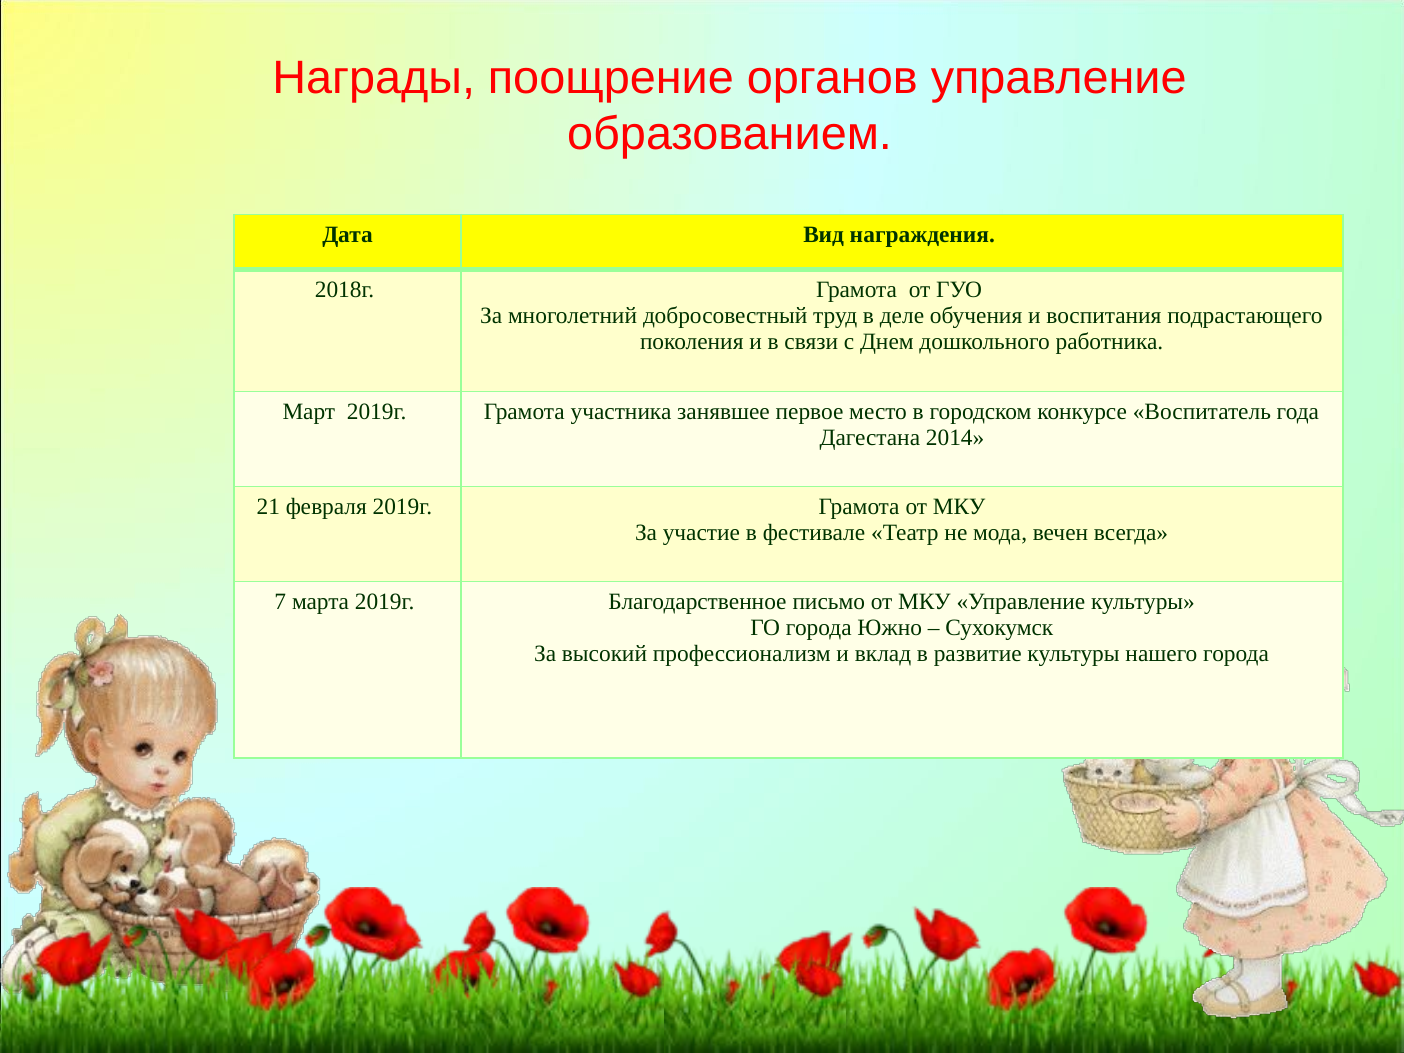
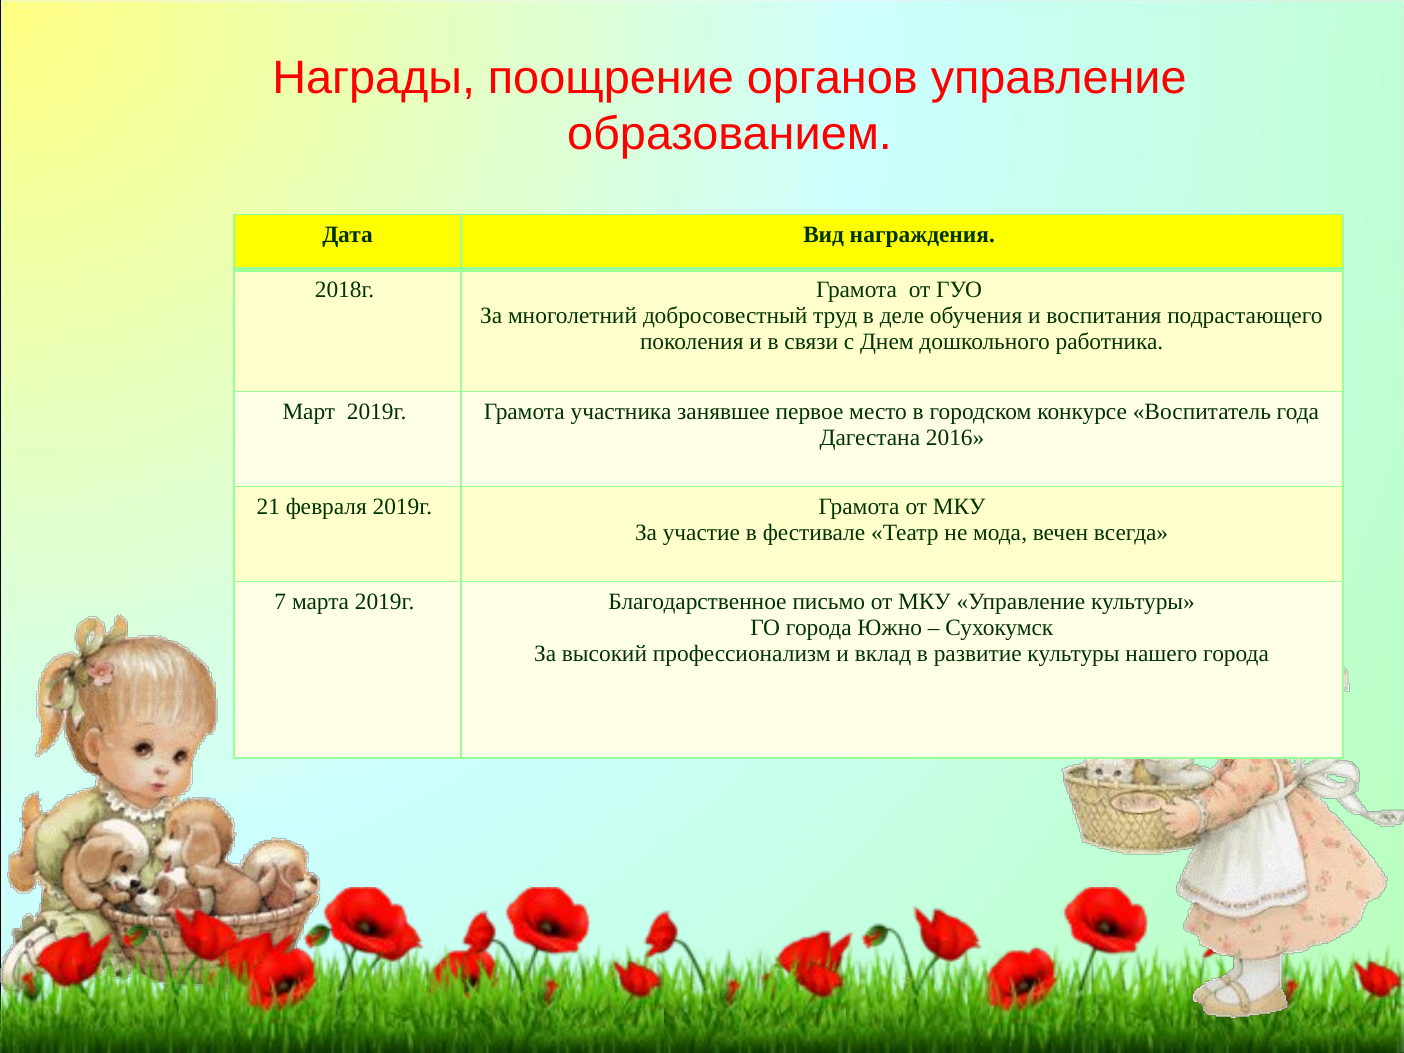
2014: 2014 -> 2016
